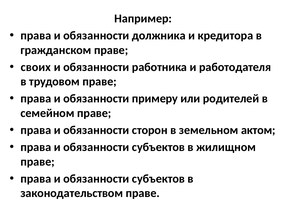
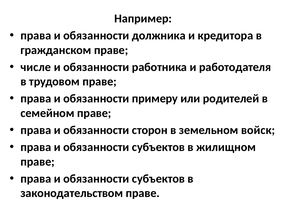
своих: своих -> числе
актом: актом -> войск
